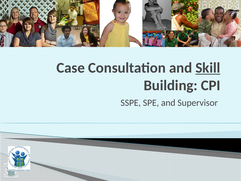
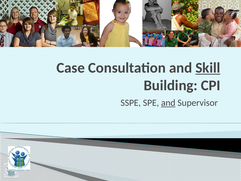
and at (168, 103) underline: none -> present
